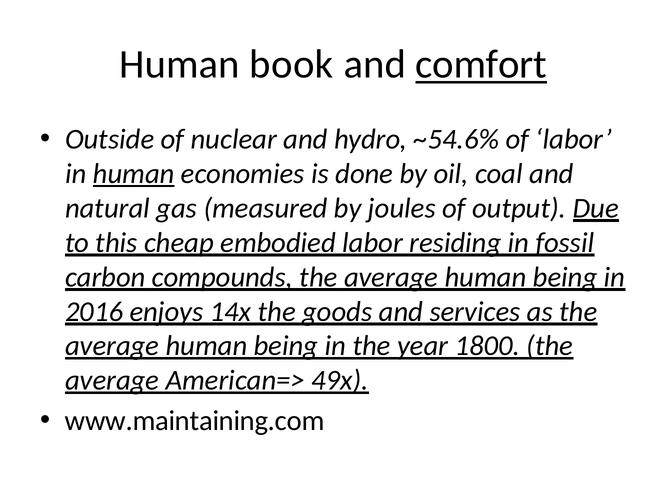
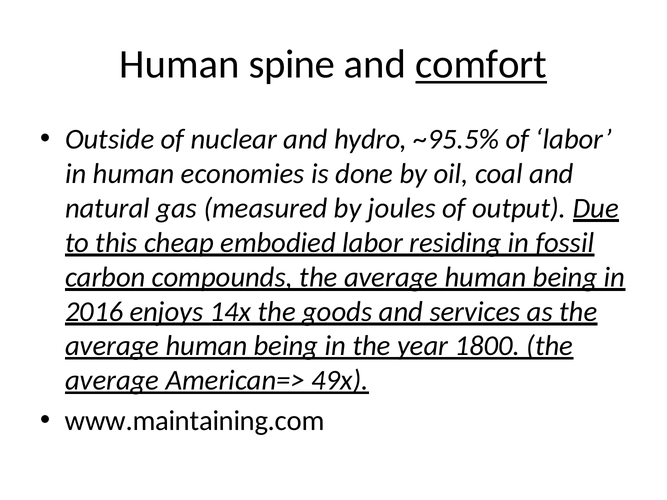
book: book -> spine
~54.6%: ~54.6% -> ~95.5%
human at (134, 174) underline: present -> none
